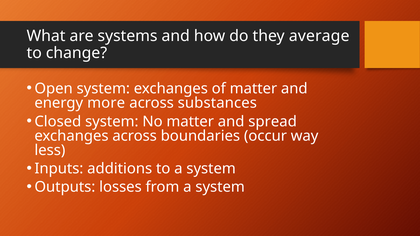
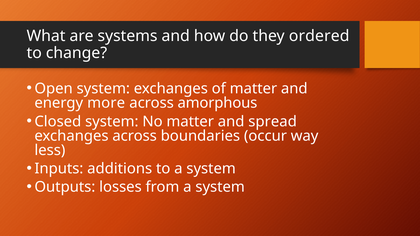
average: average -> ordered
substances: substances -> amorphous
